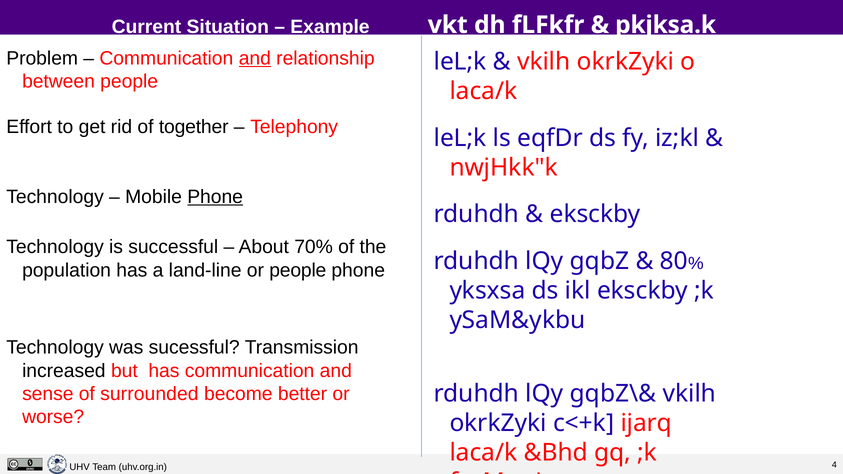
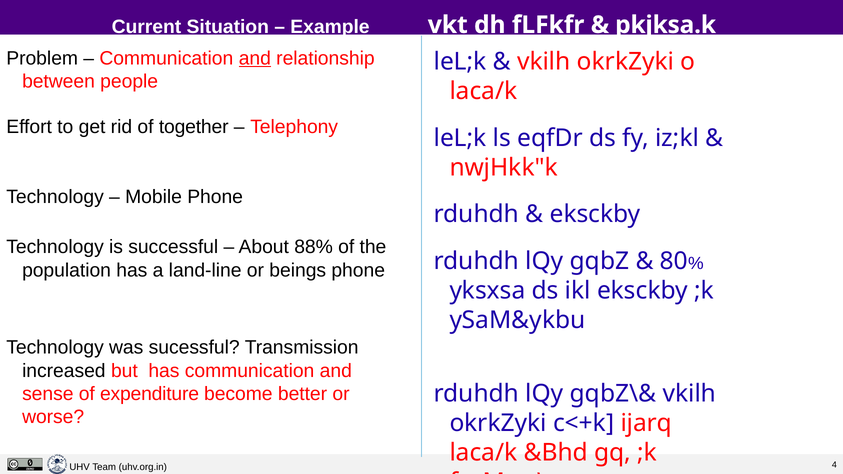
Phone at (215, 197) underline: present -> none
70%: 70% -> 88%
or people: people -> beings
surrounded: surrounded -> expenditure
